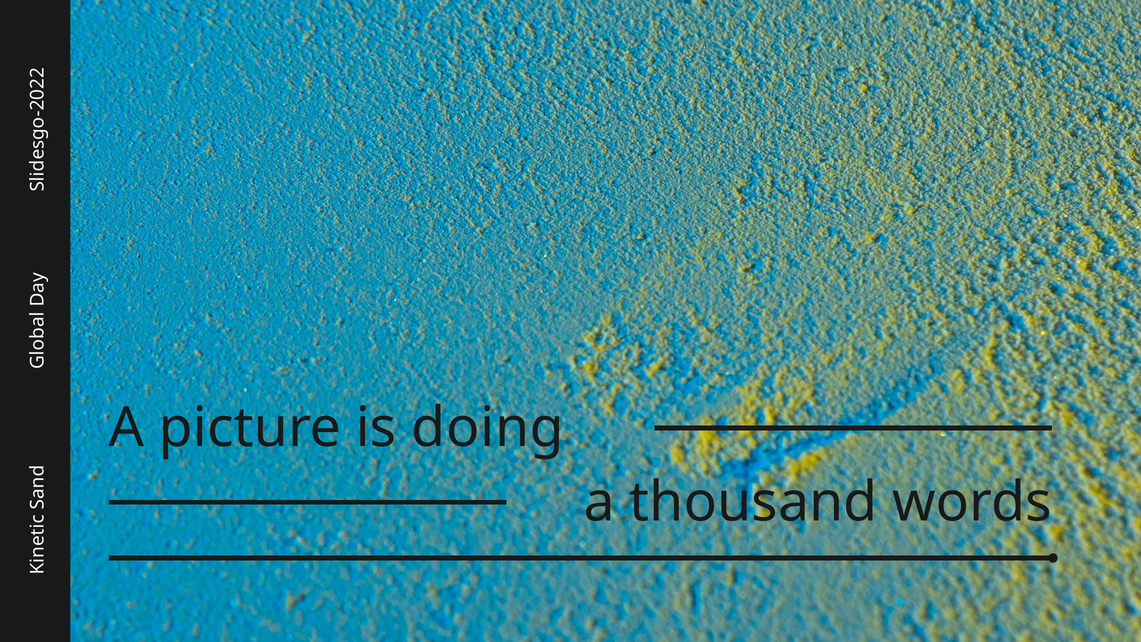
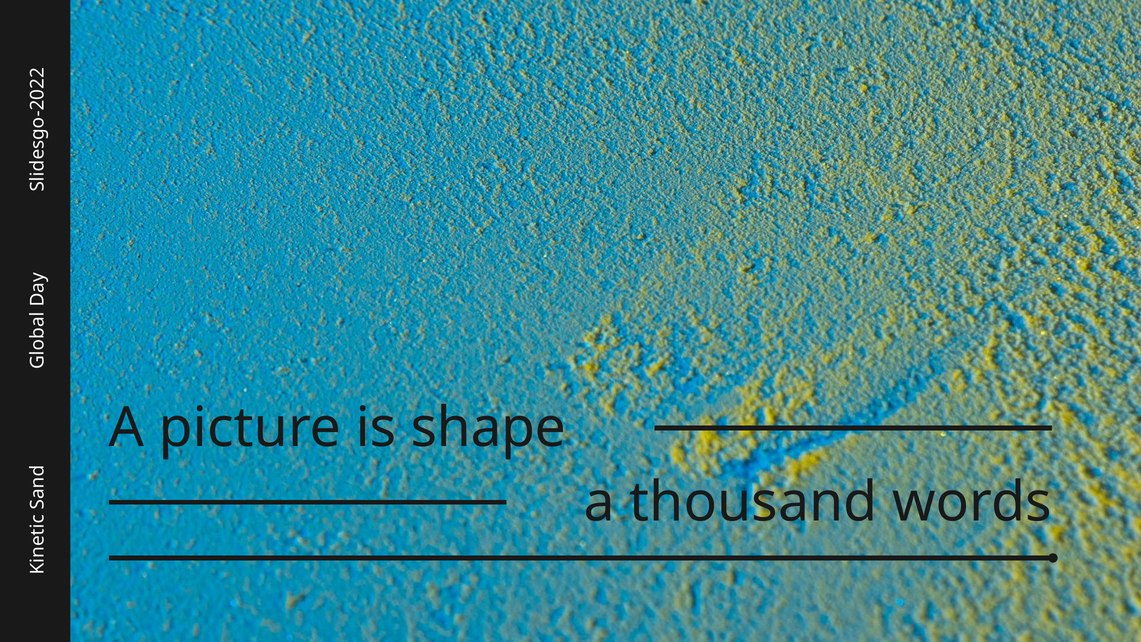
doing: doing -> shape
